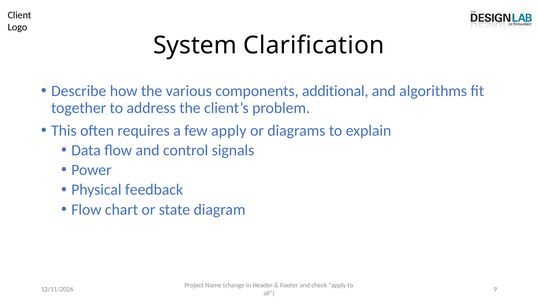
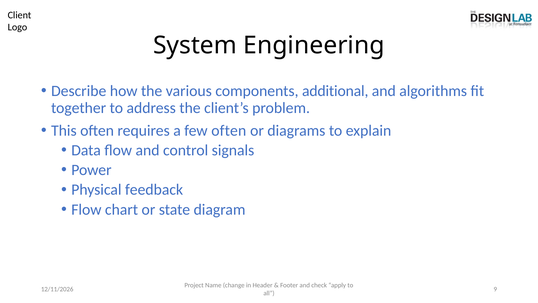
Clarification: Clarification -> Engineering
few apply: apply -> often
